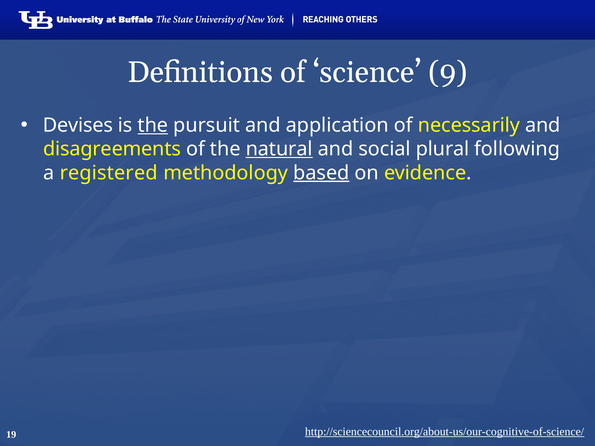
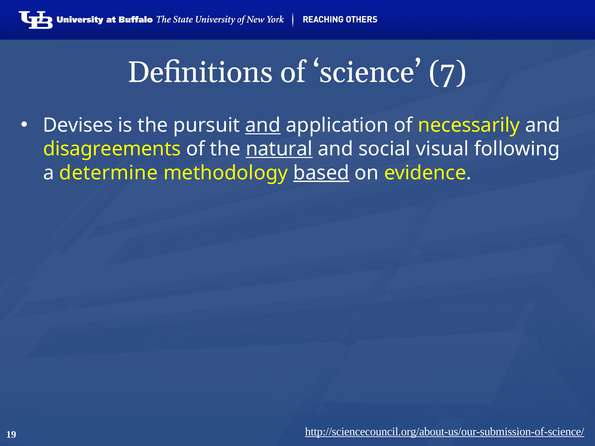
9: 9 -> 7
the at (153, 125) underline: present -> none
and at (263, 125) underline: none -> present
plural: plural -> visual
registered: registered -> determine
http://sciencecouncil.org/about-us/our-cognitive-of-science/: http://sciencecouncil.org/about-us/our-cognitive-of-science/ -> http://sciencecouncil.org/about-us/our-submission-of-science/
